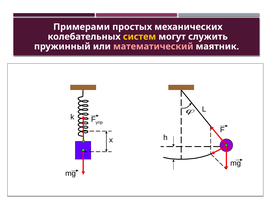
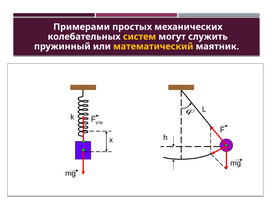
математический colour: pink -> yellow
